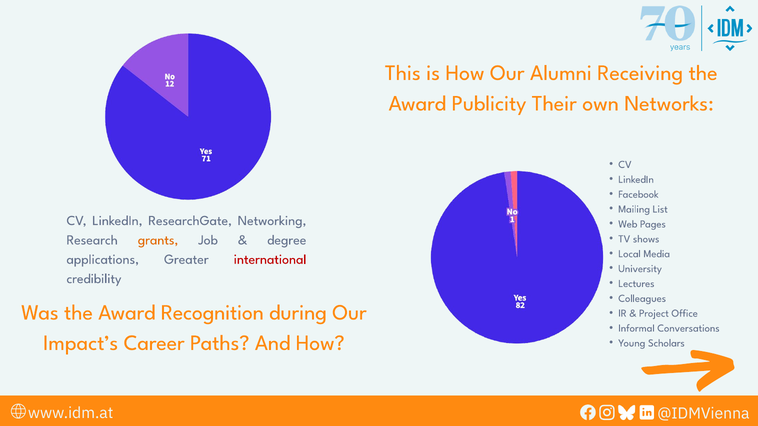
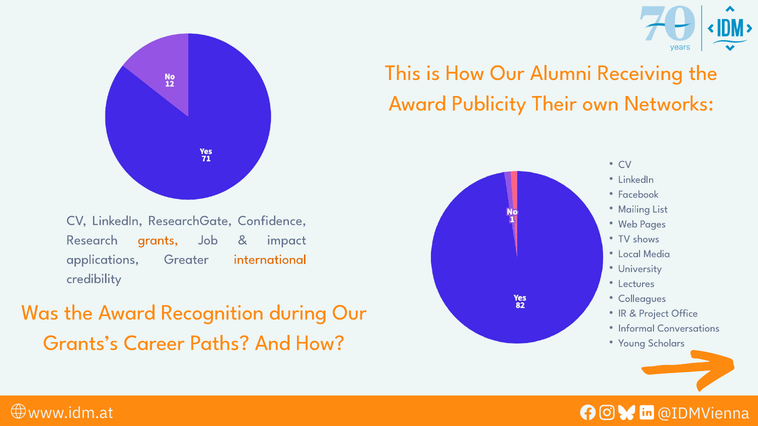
Networking: Networking -> Confidence
degree: degree -> impact
international colour: red -> orange
Impact’s: Impact’s -> Grants’s
